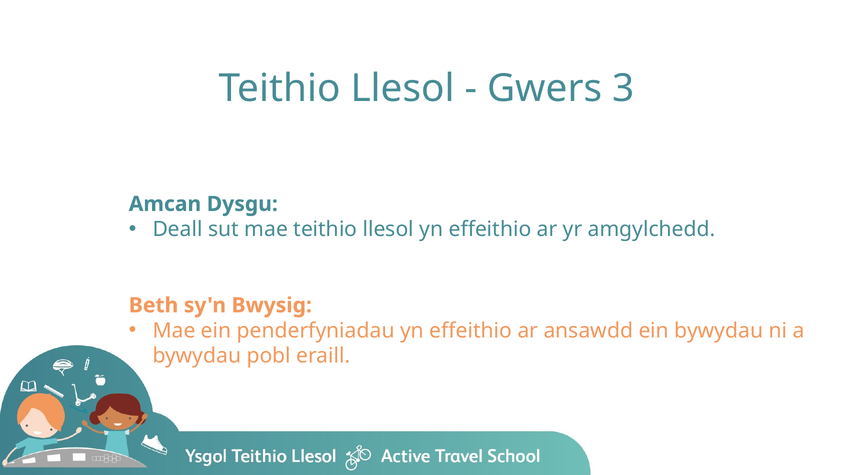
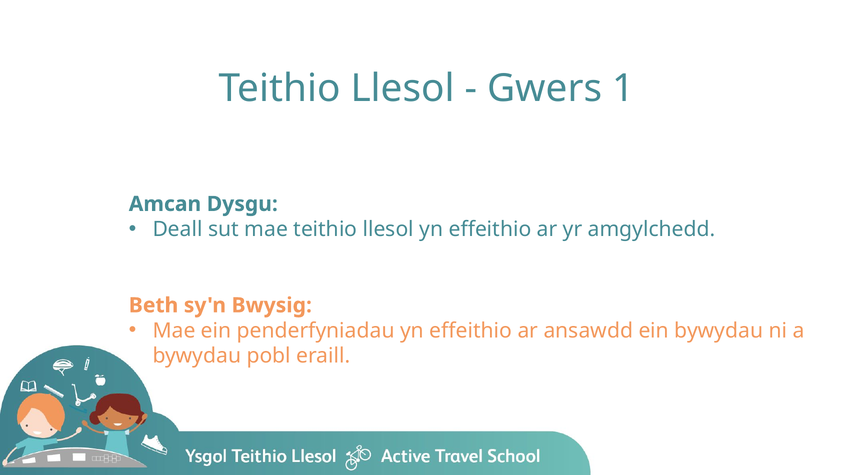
3: 3 -> 1
